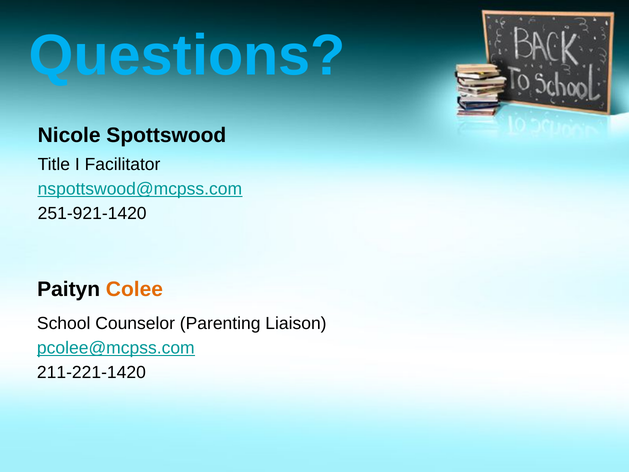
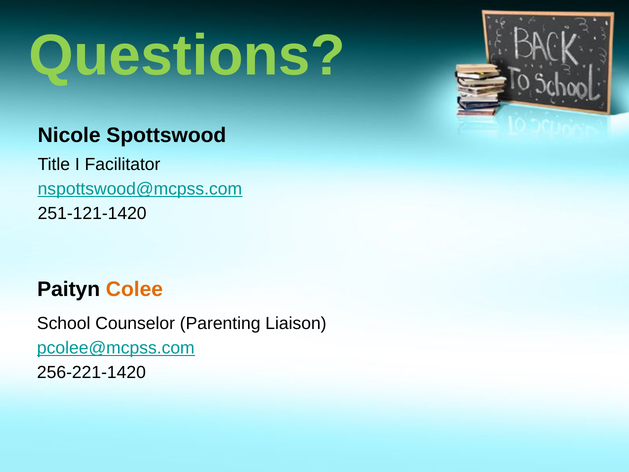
Questions colour: light blue -> light green
251-921-1420: 251-921-1420 -> 251-121-1420
211-221-1420: 211-221-1420 -> 256-221-1420
